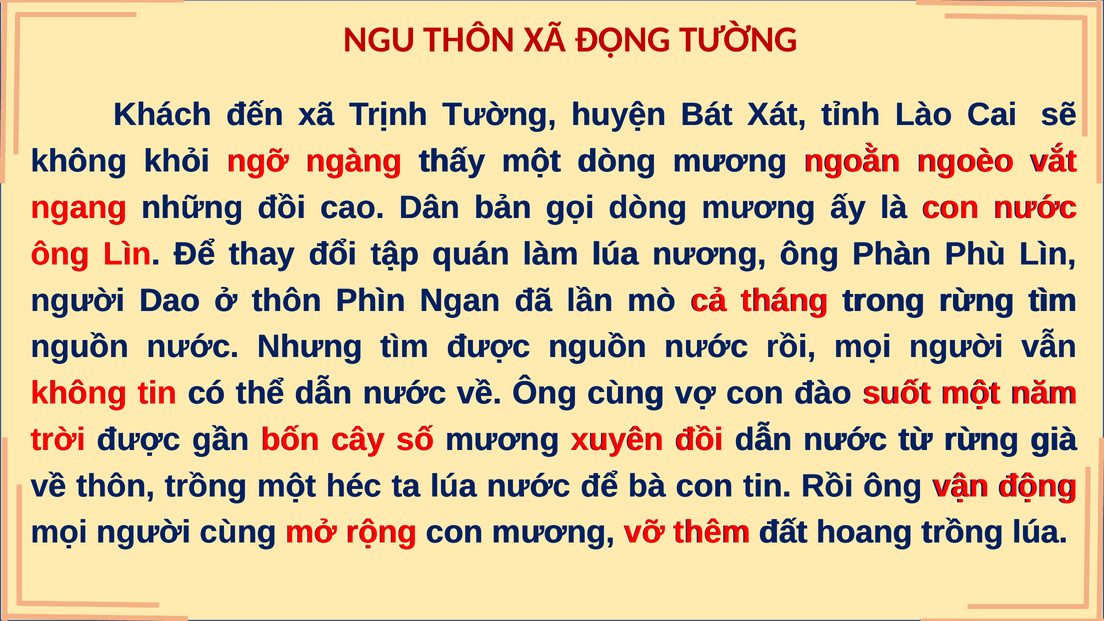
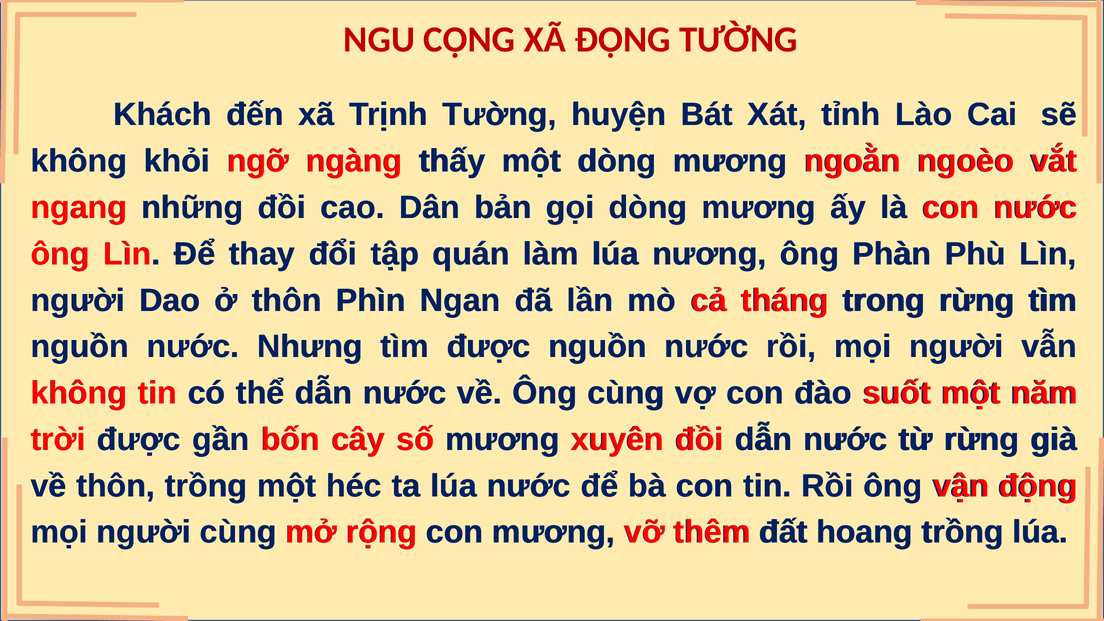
NGU THÔN: THÔN -> CỘNG
